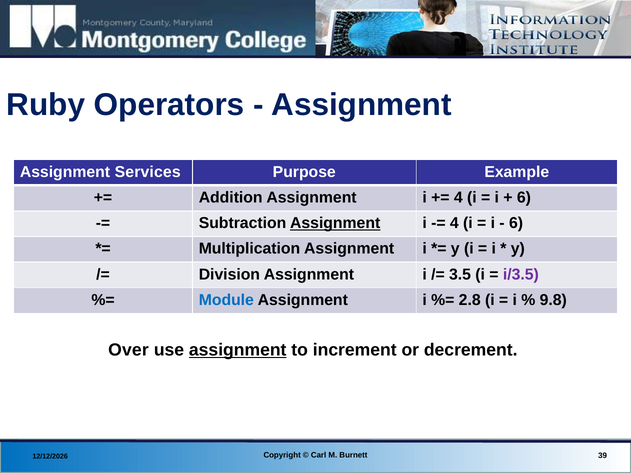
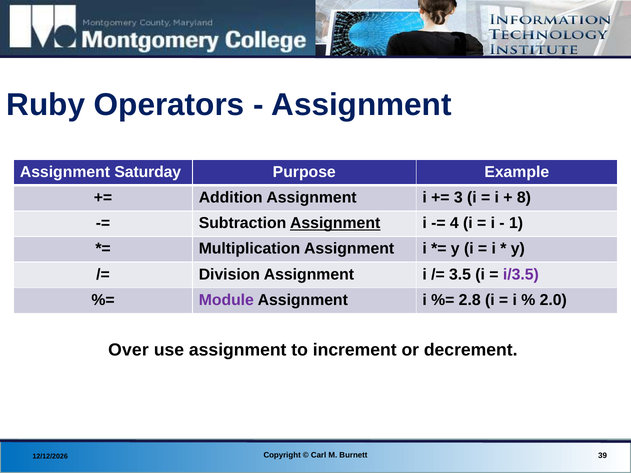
Services: Services -> Saturday
4 at (458, 198): 4 -> 3
6 at (524, 198): 6 -> 8
6 at (516, 223): 6 -> 1
Module colour: blue -> purple
9.8: 9.8 -> 2.0
assignment at (238, 350) underline: present -> none
